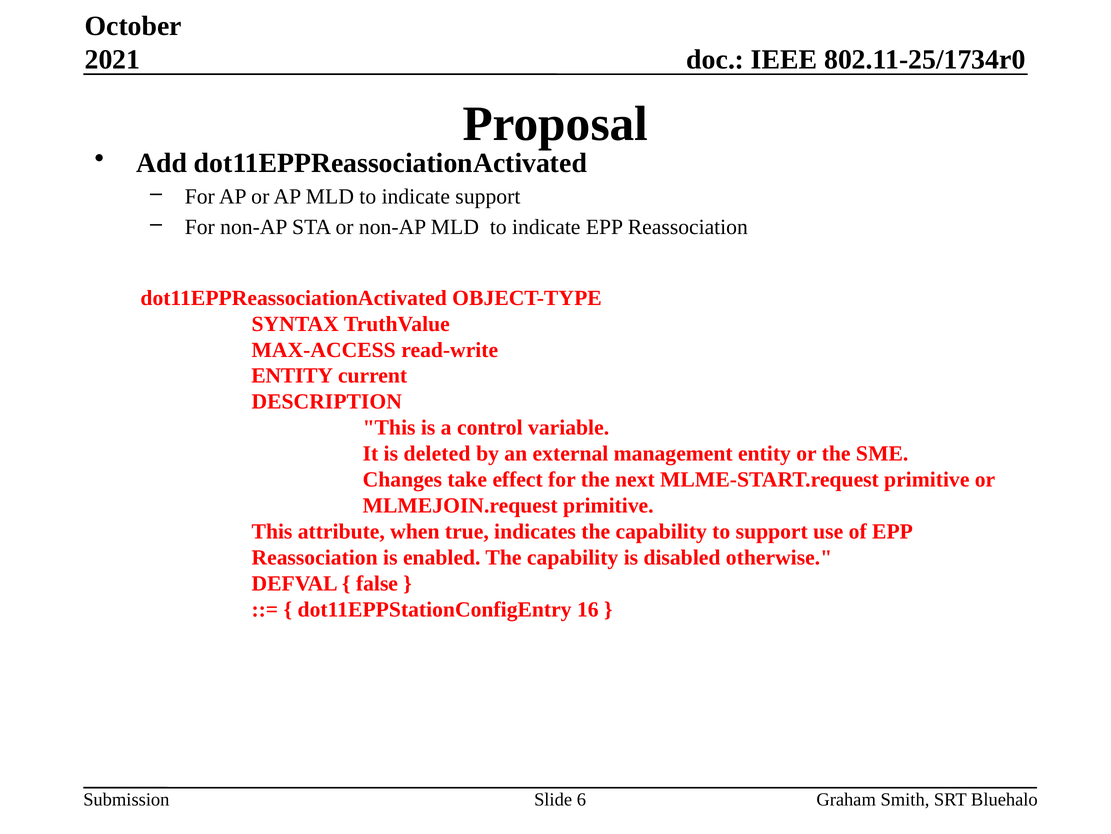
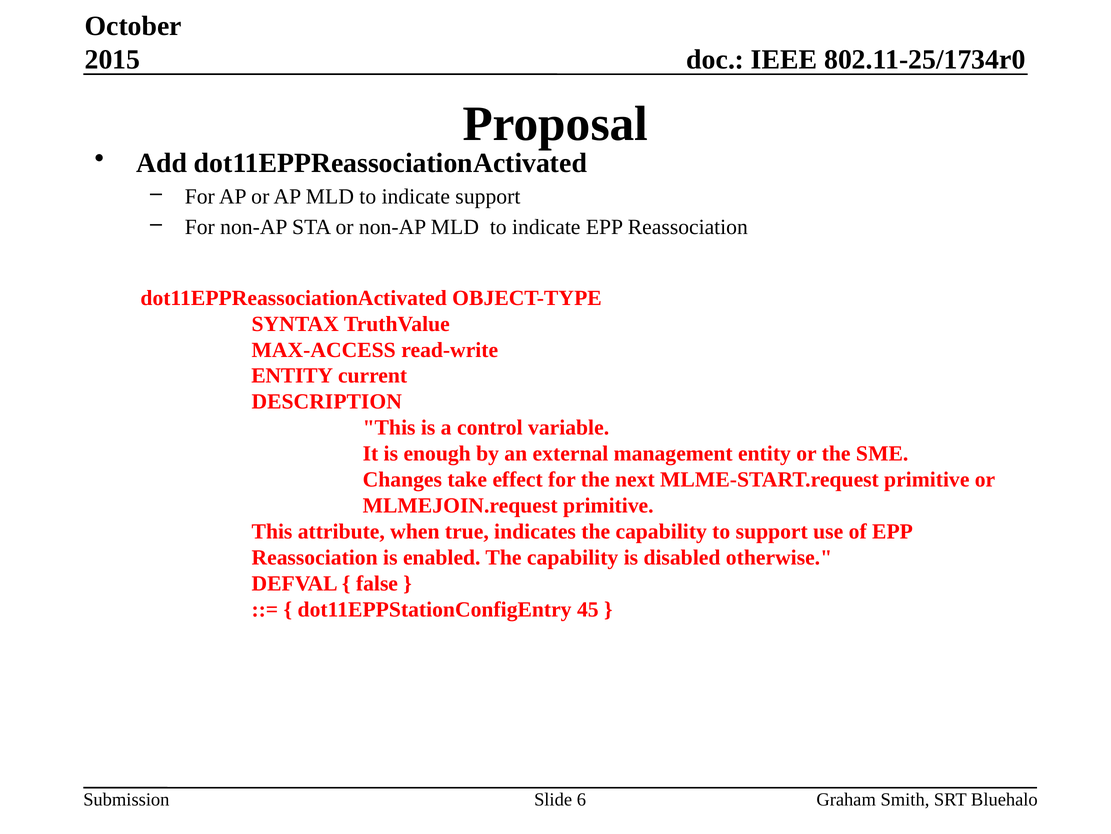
2021: 2021 -> 2015
deleted: deleted -> enough
16: 16 -> 45
